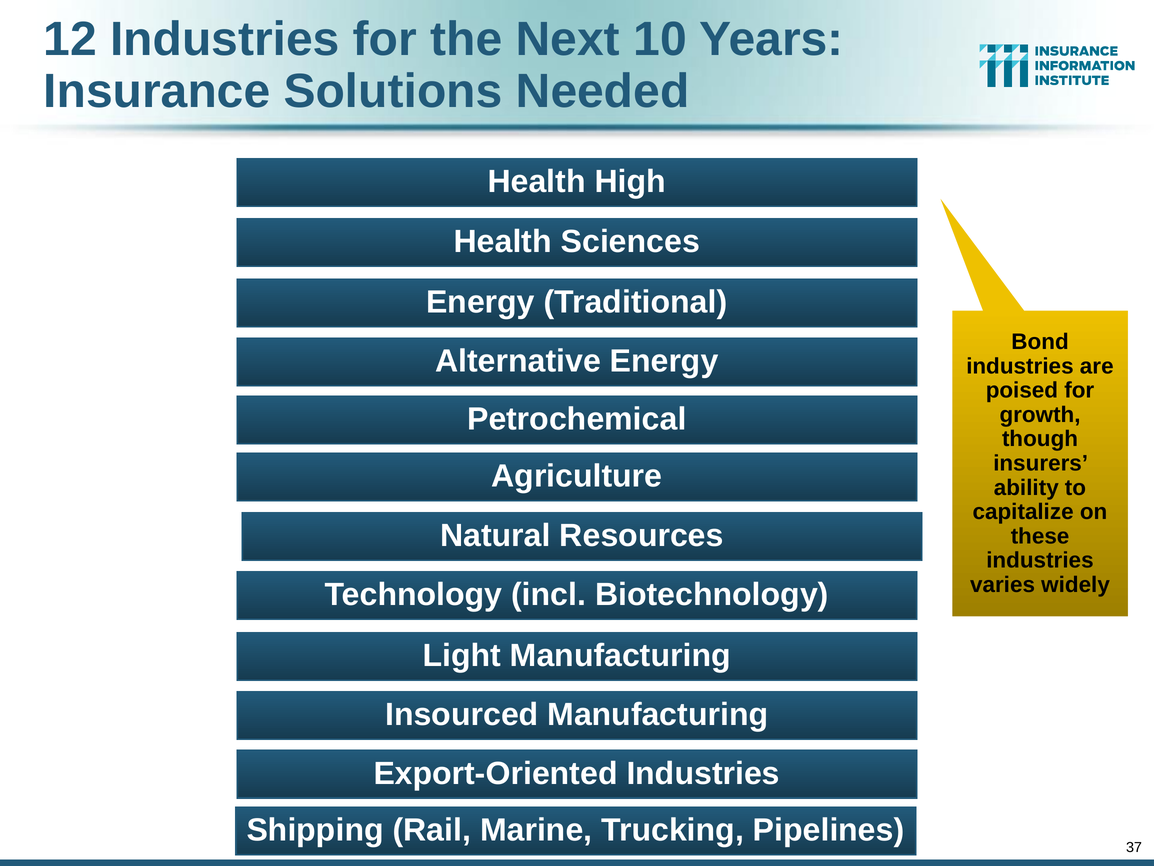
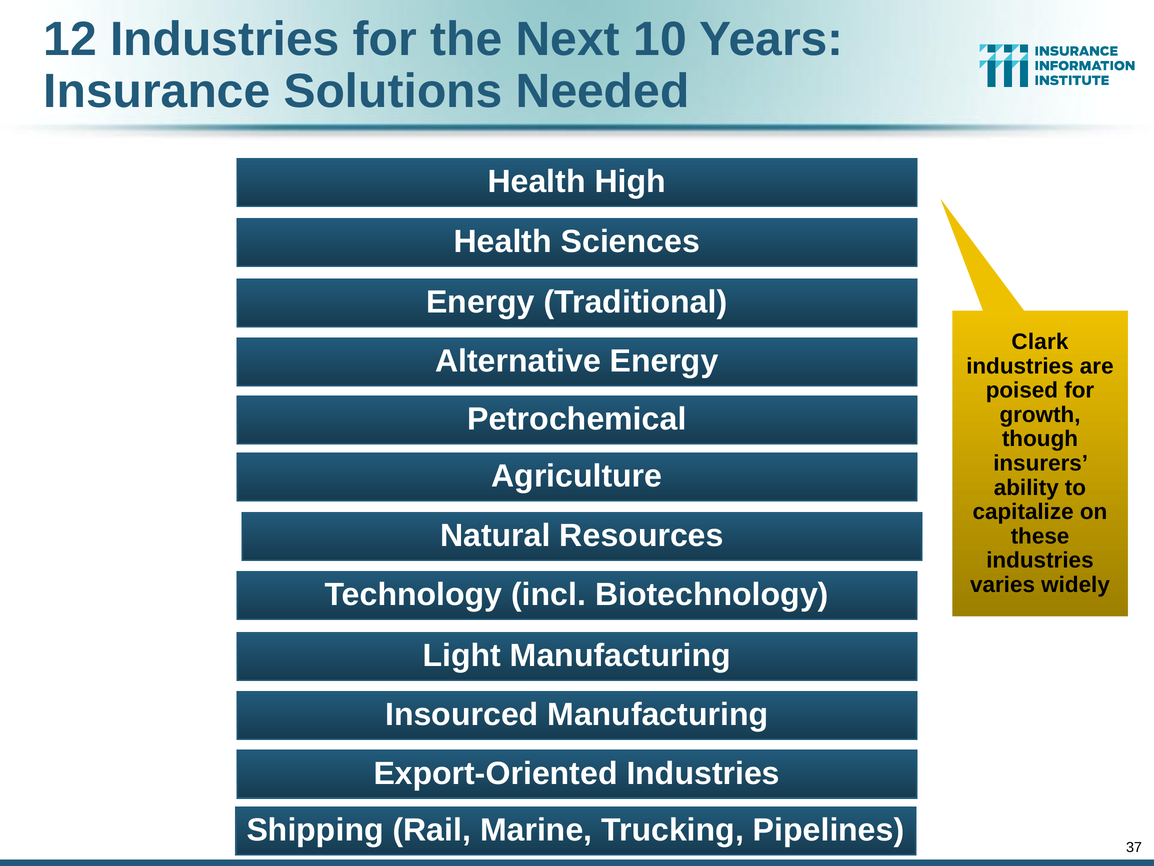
Bond: Bond -> Clark
